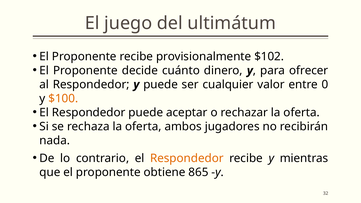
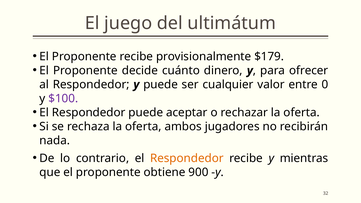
$102: $102 -> $179
$100 colour: orange -> purple
865: 865 -> 900
